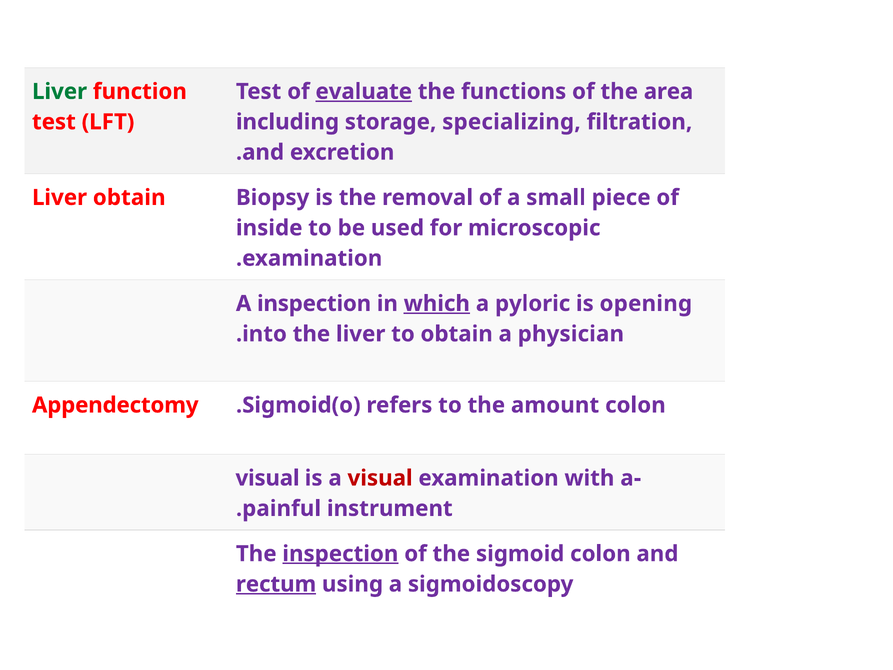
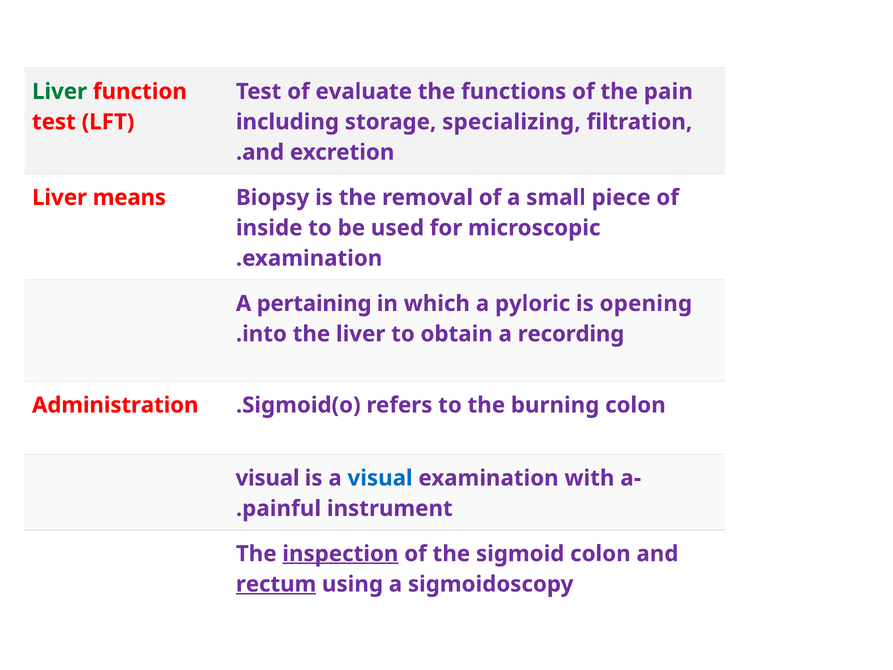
evaluate underline: present -> none
area: area -> pain
Liver obtain: obtain -> means
A inspection: inspection -> pertaining
which underline: present -> none
physician: physician -> recording
Appendectomy: Appendectomy -> Administration
amount: amount -> burning
visual at (380, 478) colour: red -> blue
